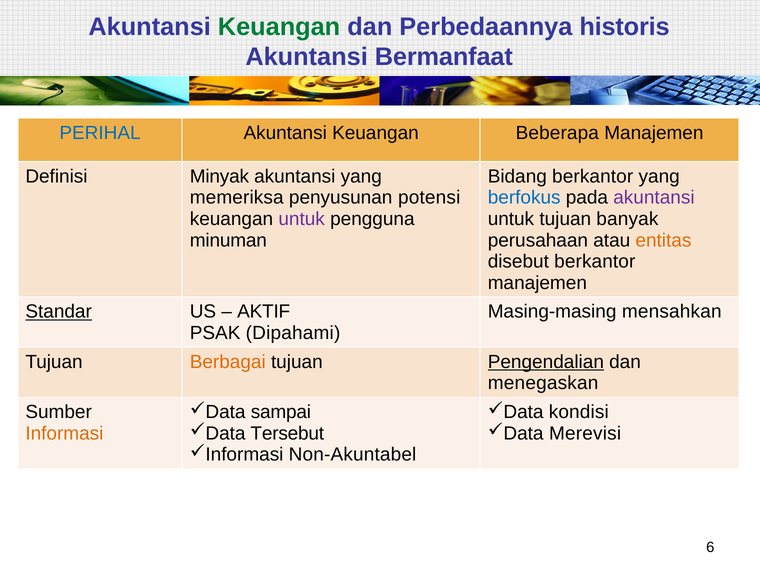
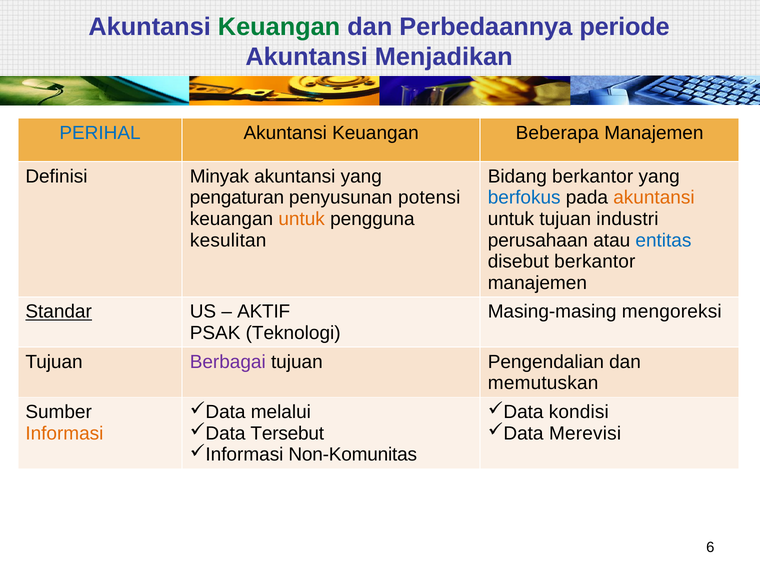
historis: historis -> periode
Bermanfaat: Bermanfaat -> Menjadikan
memeriksa: memeriksa -> pengaturan
akuntansi at (654, 198) colour: purple -> orange
untuk at (302, 219) colour: purple -> orange
banyak: banyak -> industri
minuman: minuman -> kesulitan
entitas colour: orange -> blue
mensahkan: mensahkan -> mengoreksi
Dipahami: Dipahami -> Teknologi
Berbagai colour: orange -> purple
Pengendalian underline: present -> none
menegaskan: menegaskan -> memutuskan
sampai: sampai -> melalui
Non-Akuntabel: Non-Akuntabel -> Non-Komunitas
